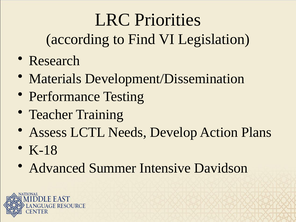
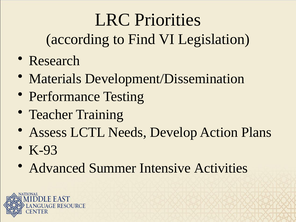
K-18: K-18 -> K-93
Davidson: Davidson -> Activities
